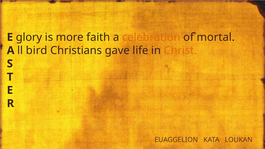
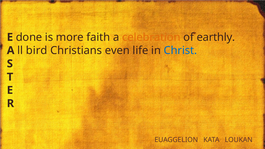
glory: glory -> done
mortal: mortal -> earthly
gave: gave -> even
Christ colour: orange -> blue
